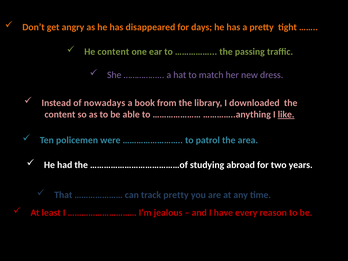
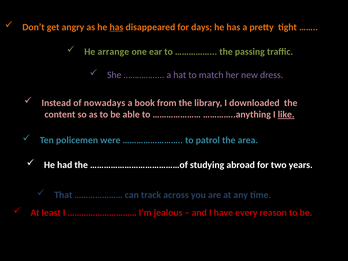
has at (116, 27) underline: none -> present
He content: content -> arrange
track pretty: pretty -> across
